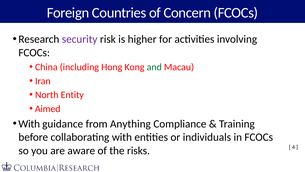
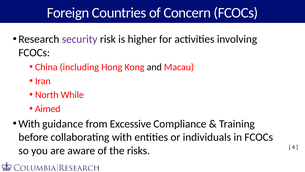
and colour: green -> black
Entity: Entity -> While
Anything: Anything -> Excessive
